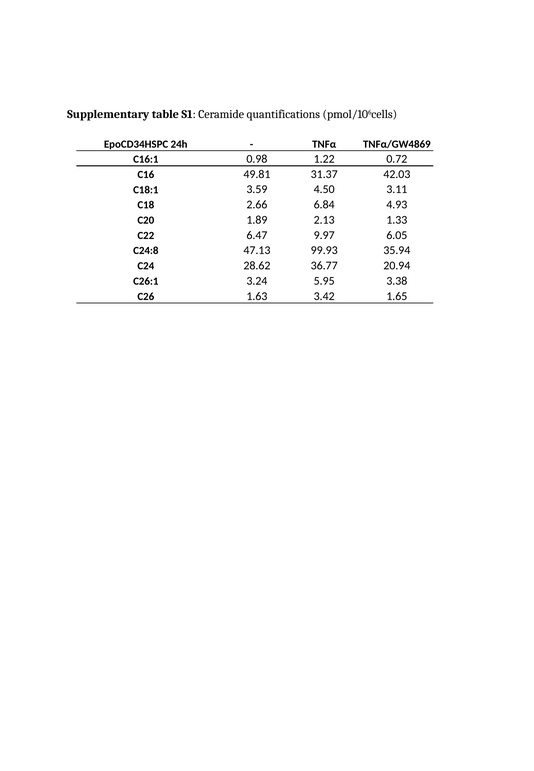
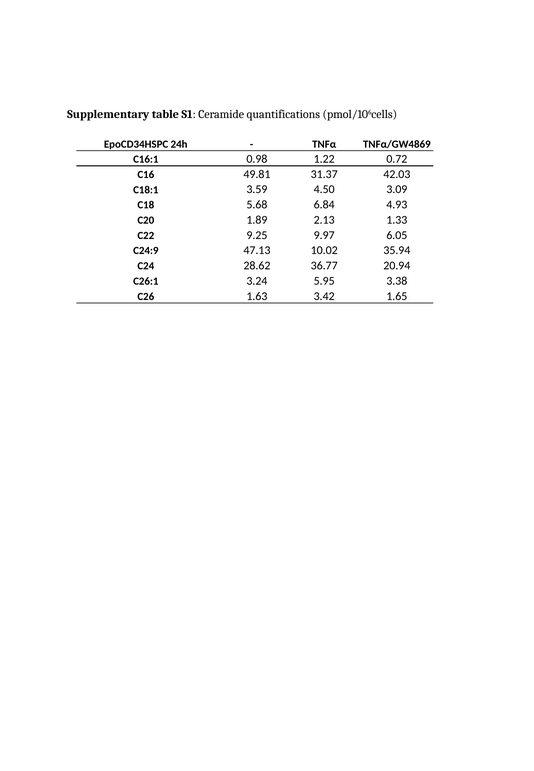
3.11: 3.11 -> 3.09
2.66: 2.66 -> 5.68
6.47: 6.47 -> 9.25
C24:8: C24:8 -> C24:9
99.93: 99.93 -> 10.02
